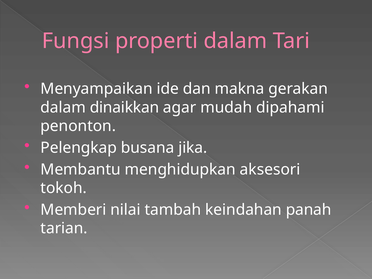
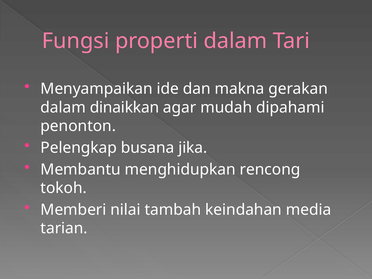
aksesori: aksesori -> rencong
panah: panah -> media
